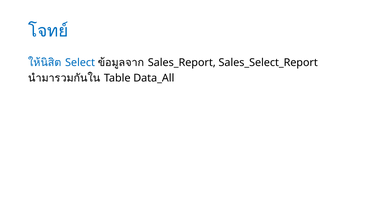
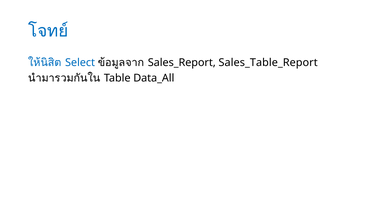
Sales_Select_Report: Sales_Select_Report -> Sales_Table_Report
